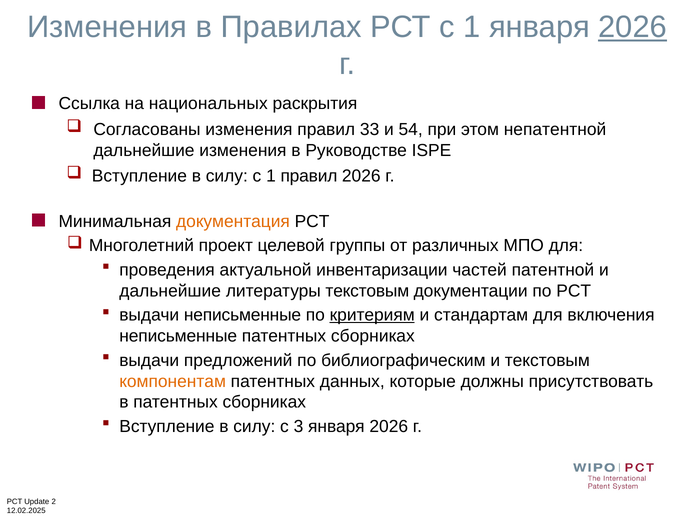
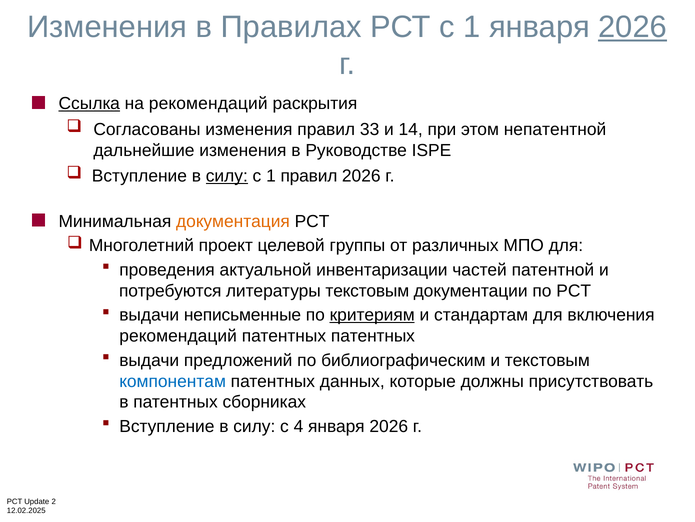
Ссылка underline: none -> present
на национальных: национальных -> рекомендаций
54: 54 -> 14
силу at (227, 176) underline: none -> present
дальнейшие at (170, 290): дальнейшие -> потребуются
неписьменные at (178, 336): неписьменные -> рекомендаций
сборниках at (373, 336): сборниках -> патентных
компонентам colour: orange -> blue
3: 3 -> 4
